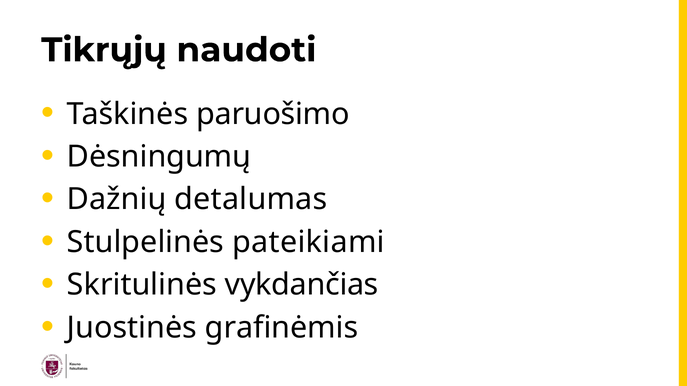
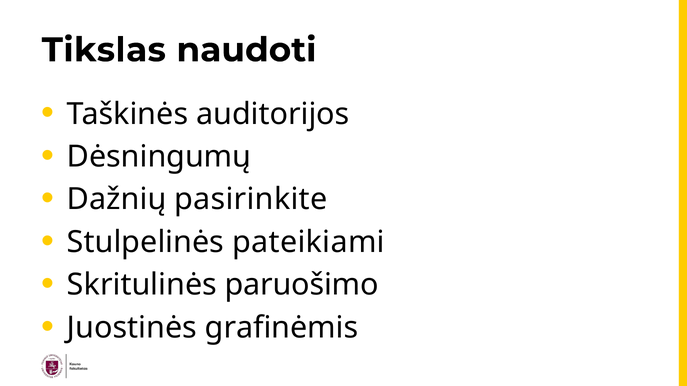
Tikrųjų: Tikrųjų -> Tikslas
paruošimo: paruošimo -> auditorijos
detalumas: detalumas -> pasirinkite
vykdančias: vykdančias -> paruošimo
